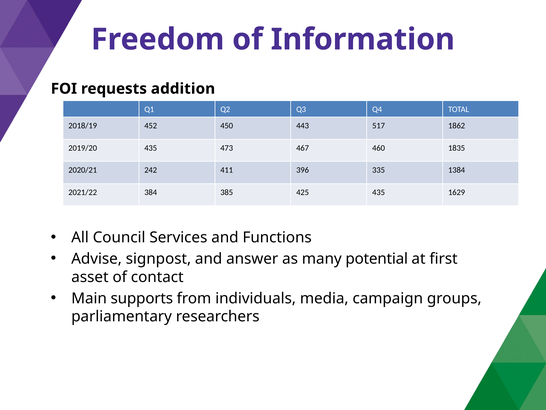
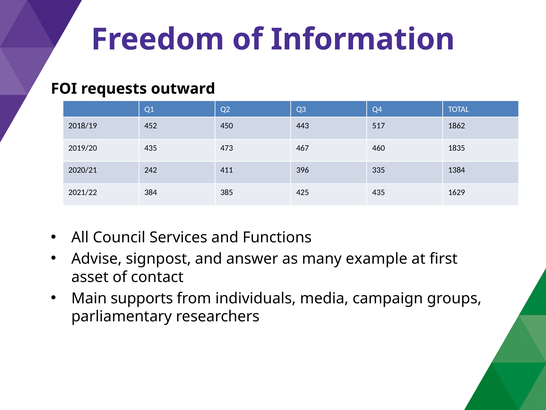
addition: addition -> outward
potential: potential -> example
